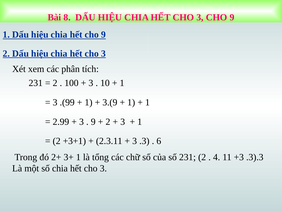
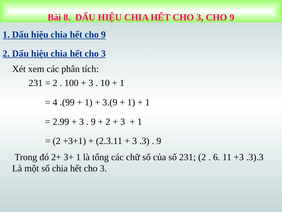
3 at (55, 102): 3 -> 4
6 at (159, 141): 6 -> 9
4: 4 -> 6
